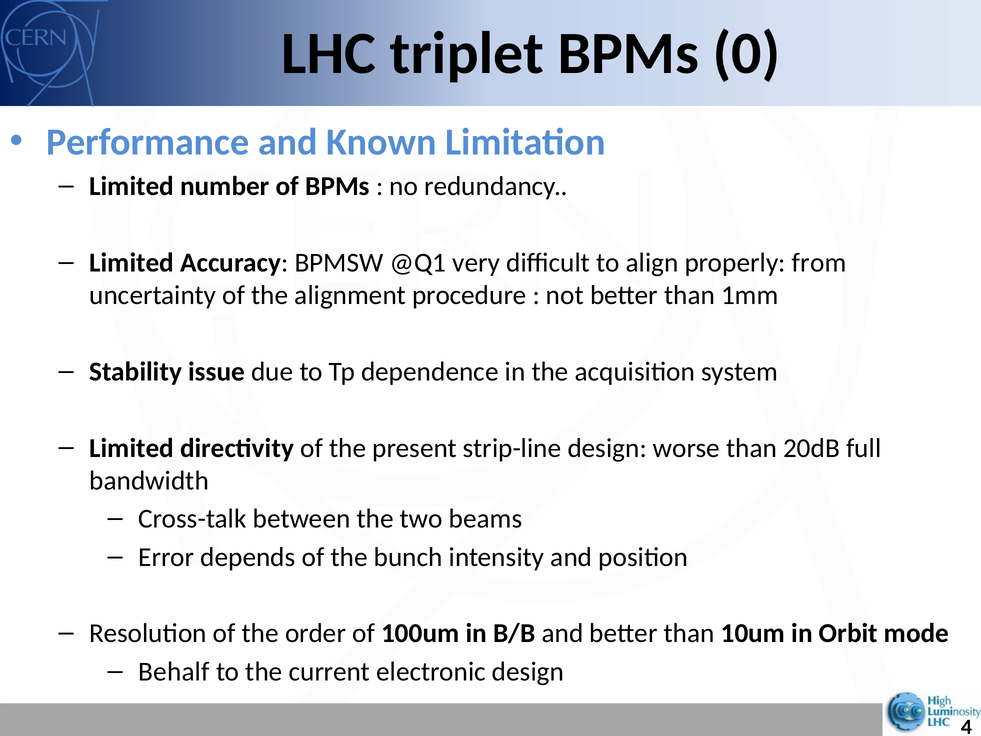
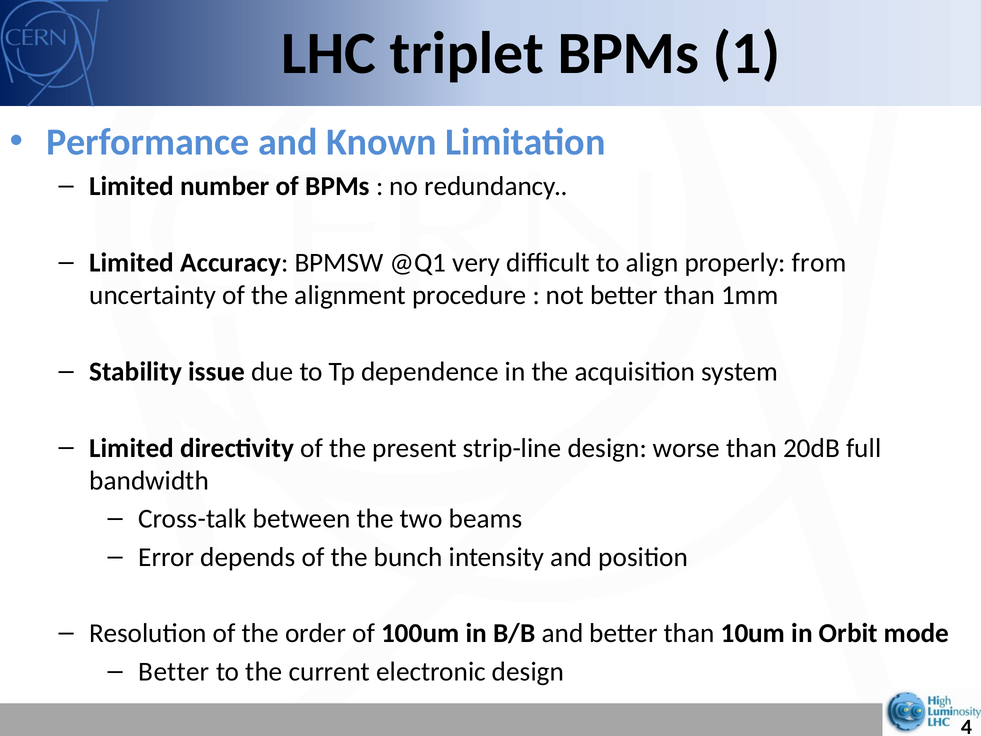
0: 0 -> 1
Behalf at (174, 671): Behalf -> Better
